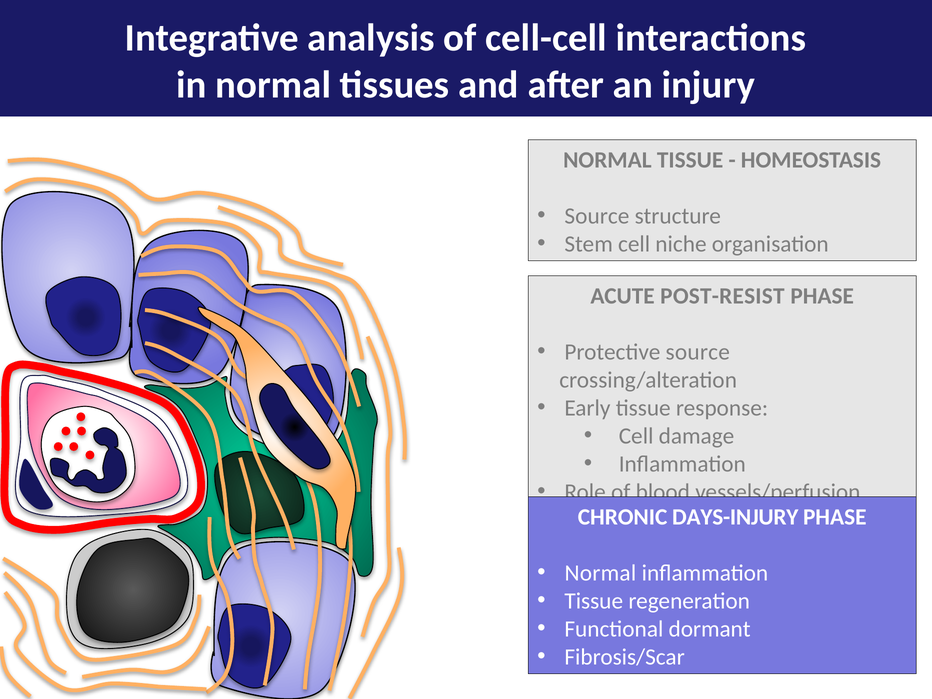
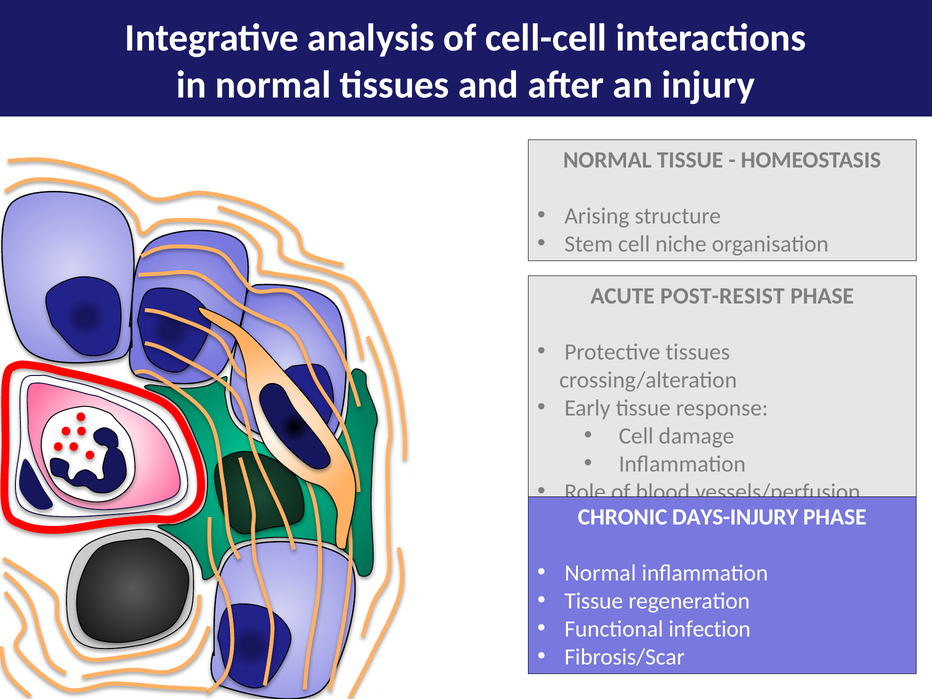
Source at (597, 216): Source -> Arising
Protective source: source -> tissues
dormant: dormant -> infection
